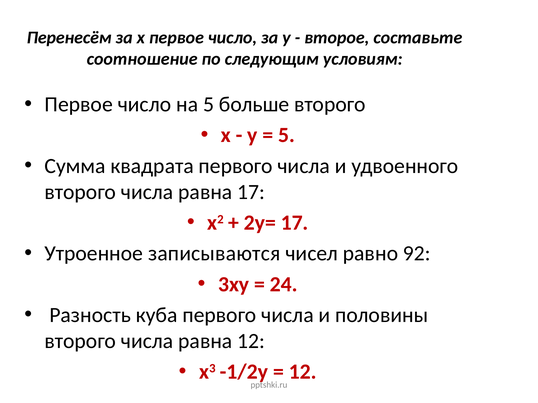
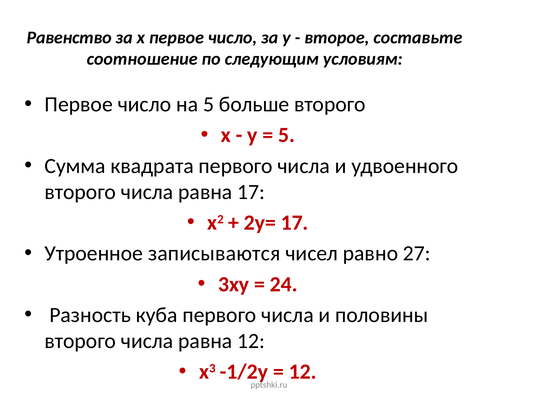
Перенесём: Перенесём -> Равенство
92: 92 -> 27
